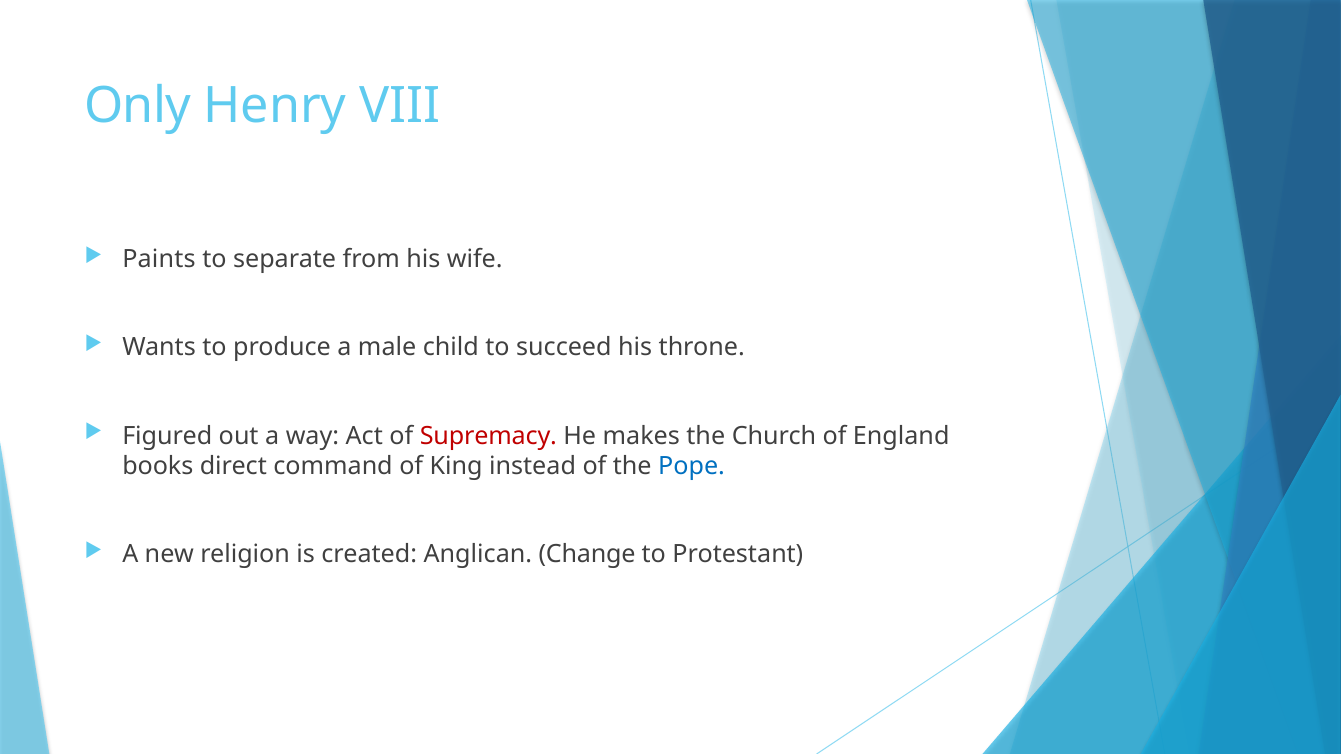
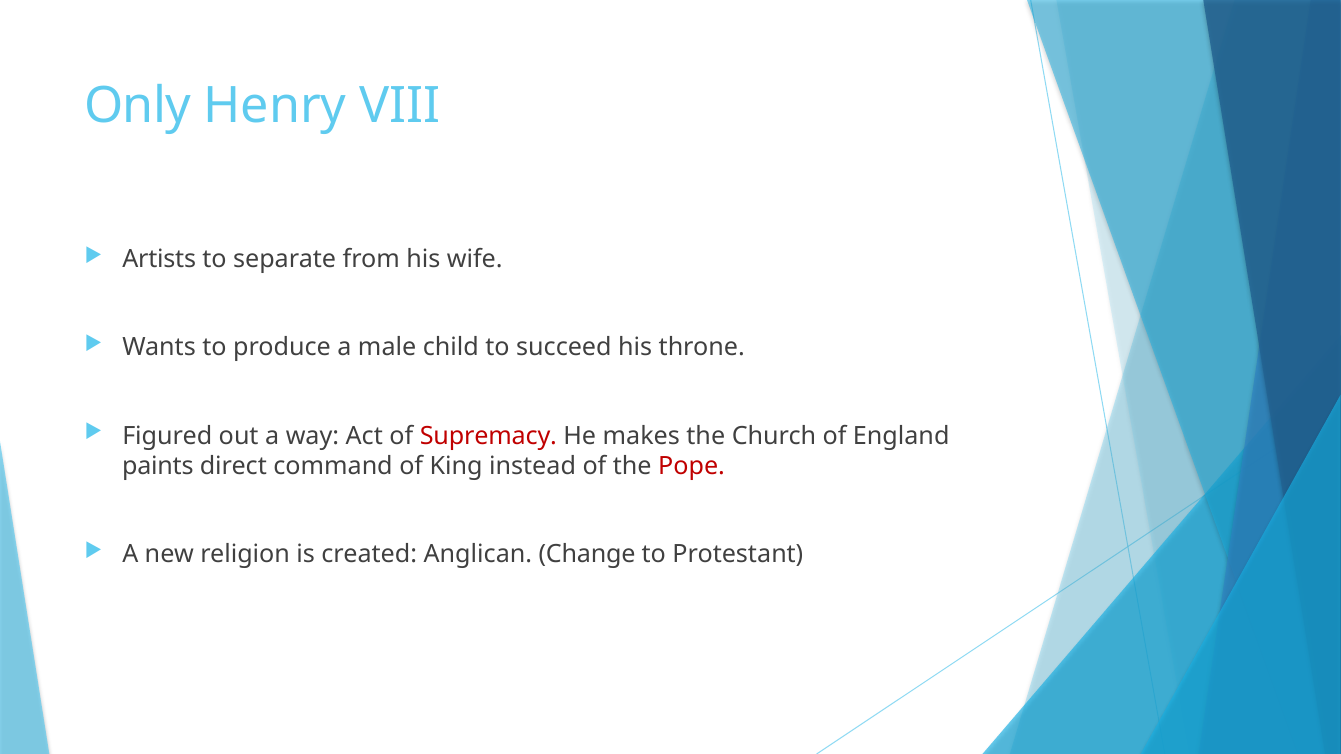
Paints: Paints -> Artists
books: books -> paints
Pope colour: blue -> red
